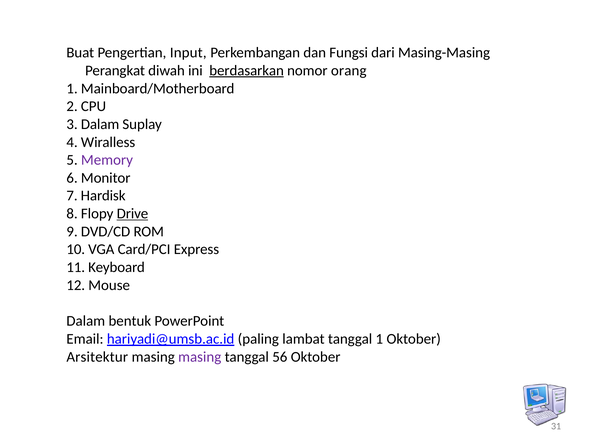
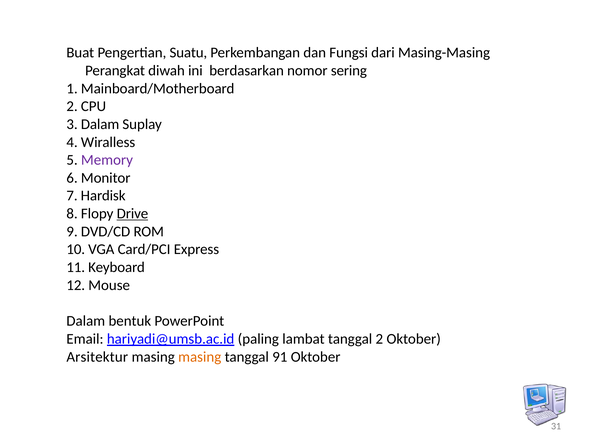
Input: Input -> Suatu
berdasarkan underline: present -> none
orang: orang -> sering
tanggal 1: 1 -> 2
masing at (200, 358) colour: purple -> orange
56: 56 -> 91
